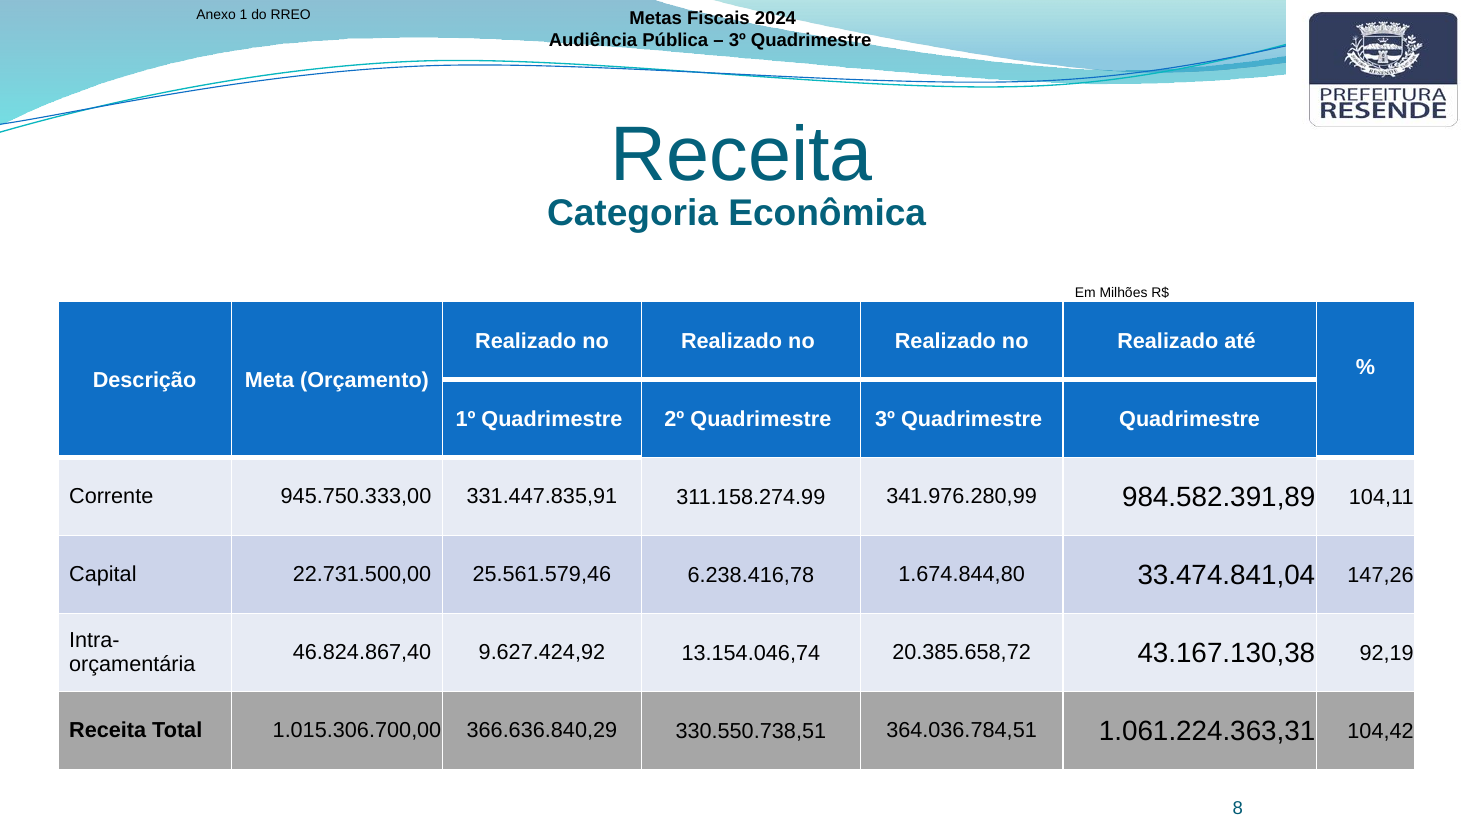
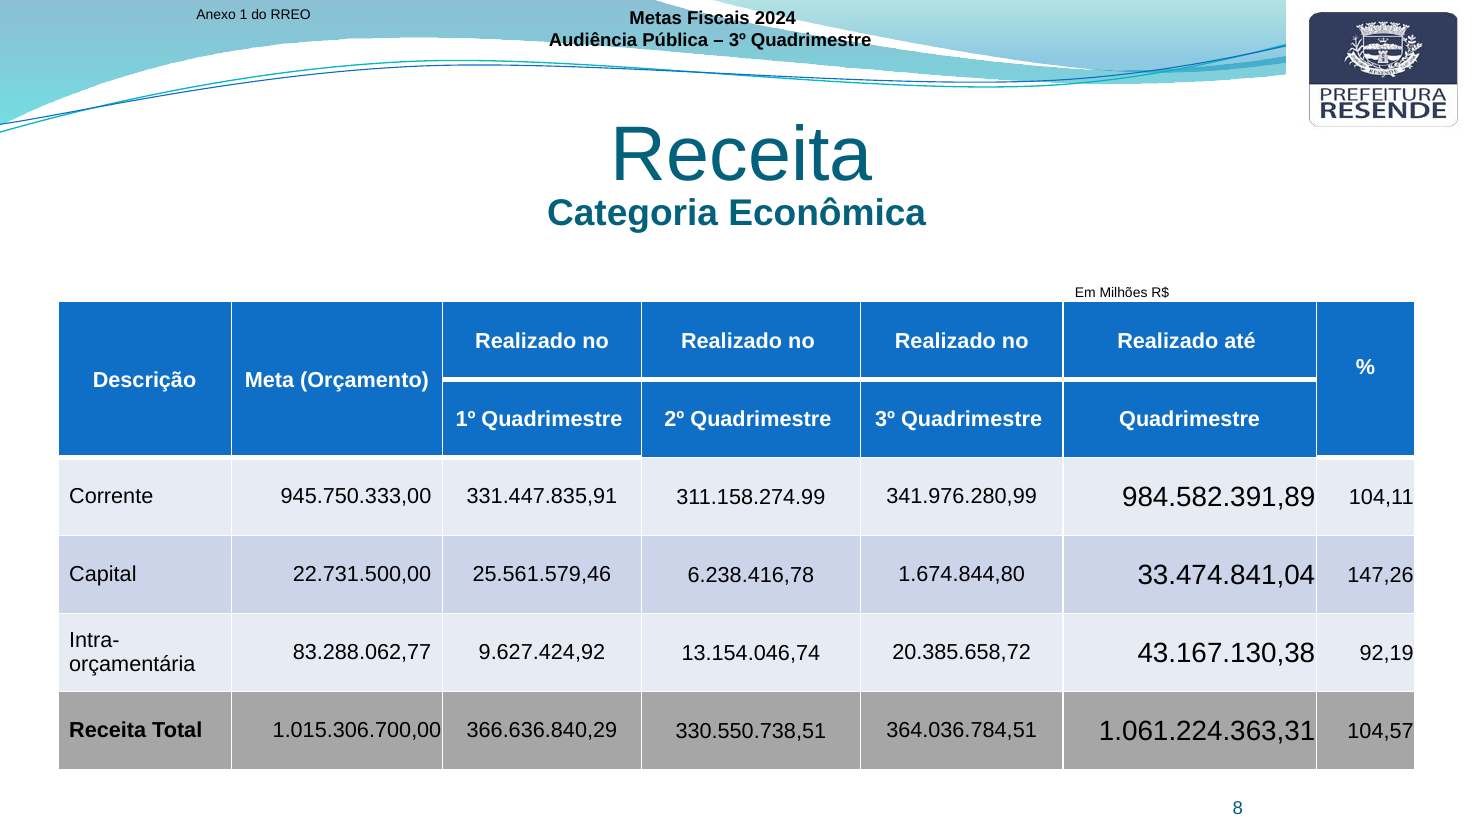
46.824.867,40: 46.824.867,40 -> 83.288.062,77
104,42: 104,42 -> 104,57
